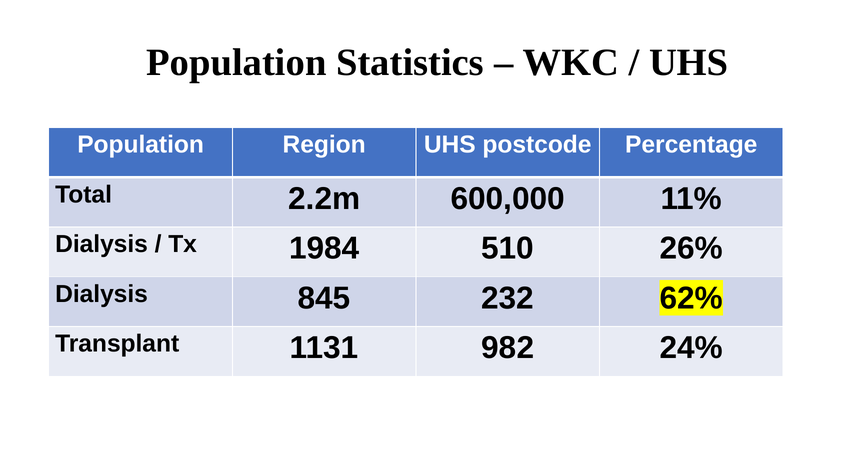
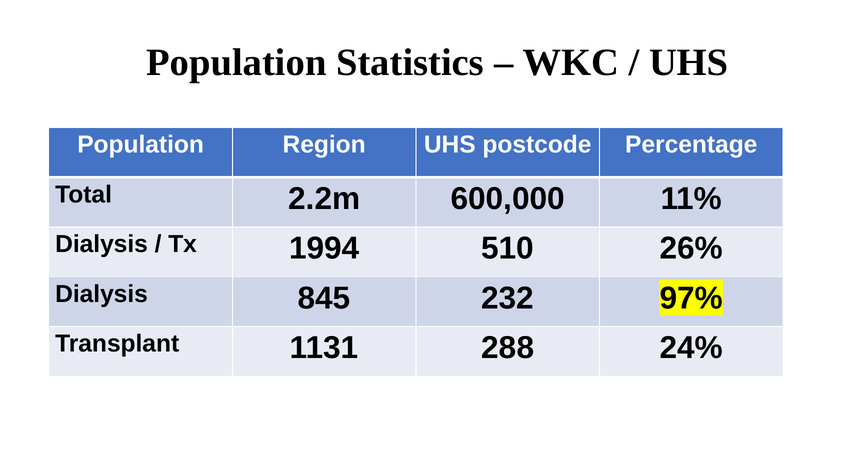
1984: 1984 -> 1994
62%: 62% -> 97%
982: 982 -> 288
